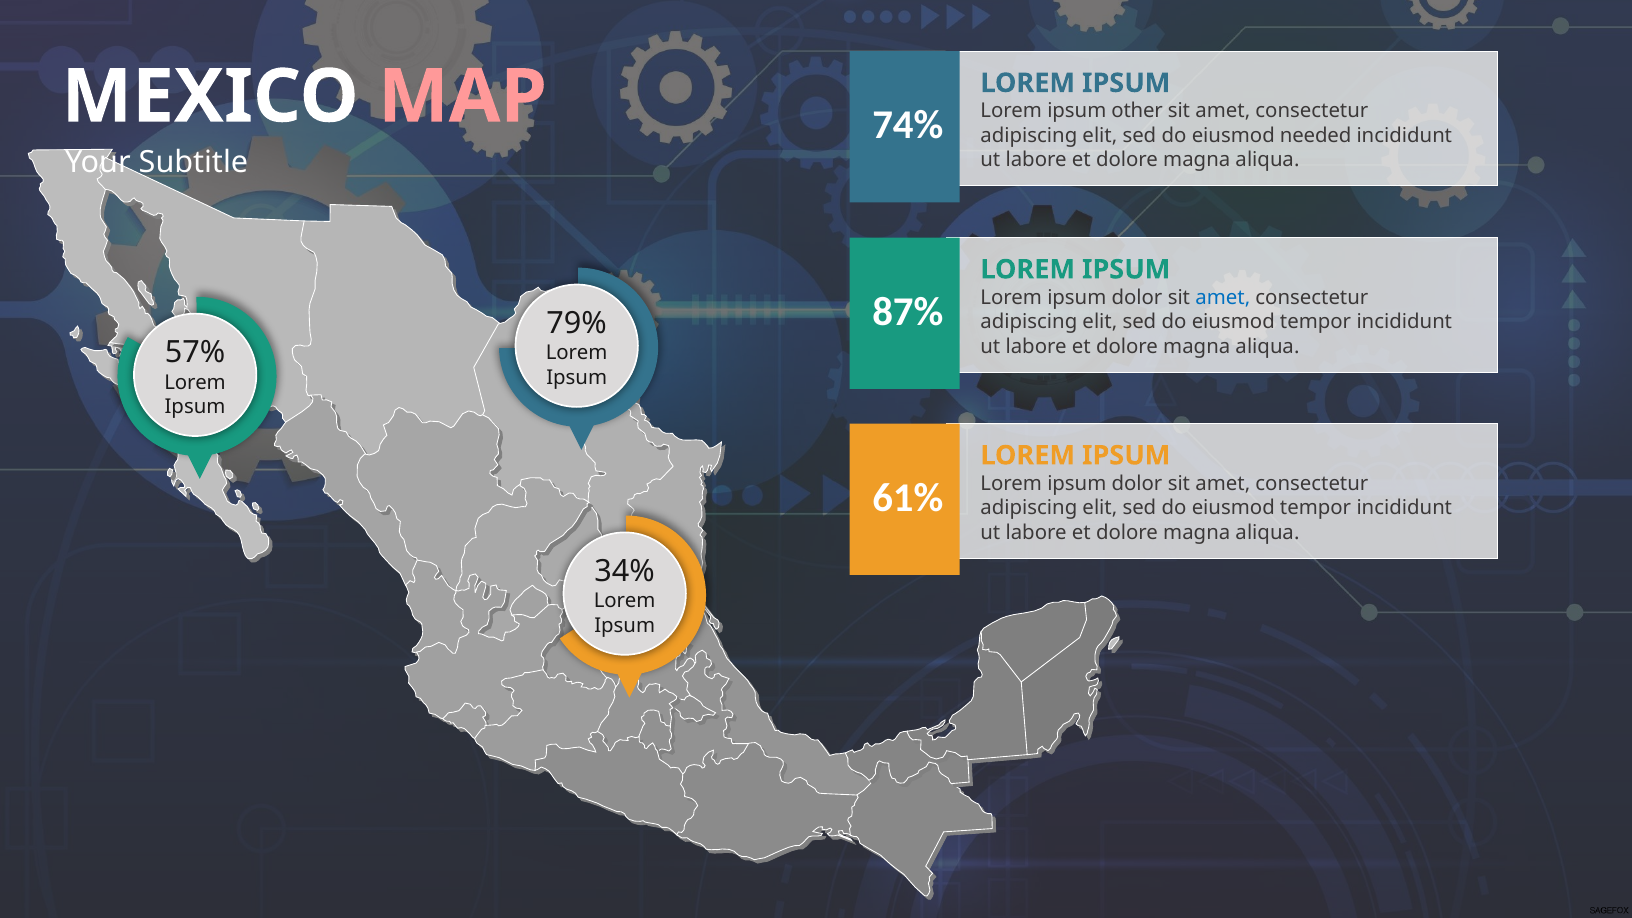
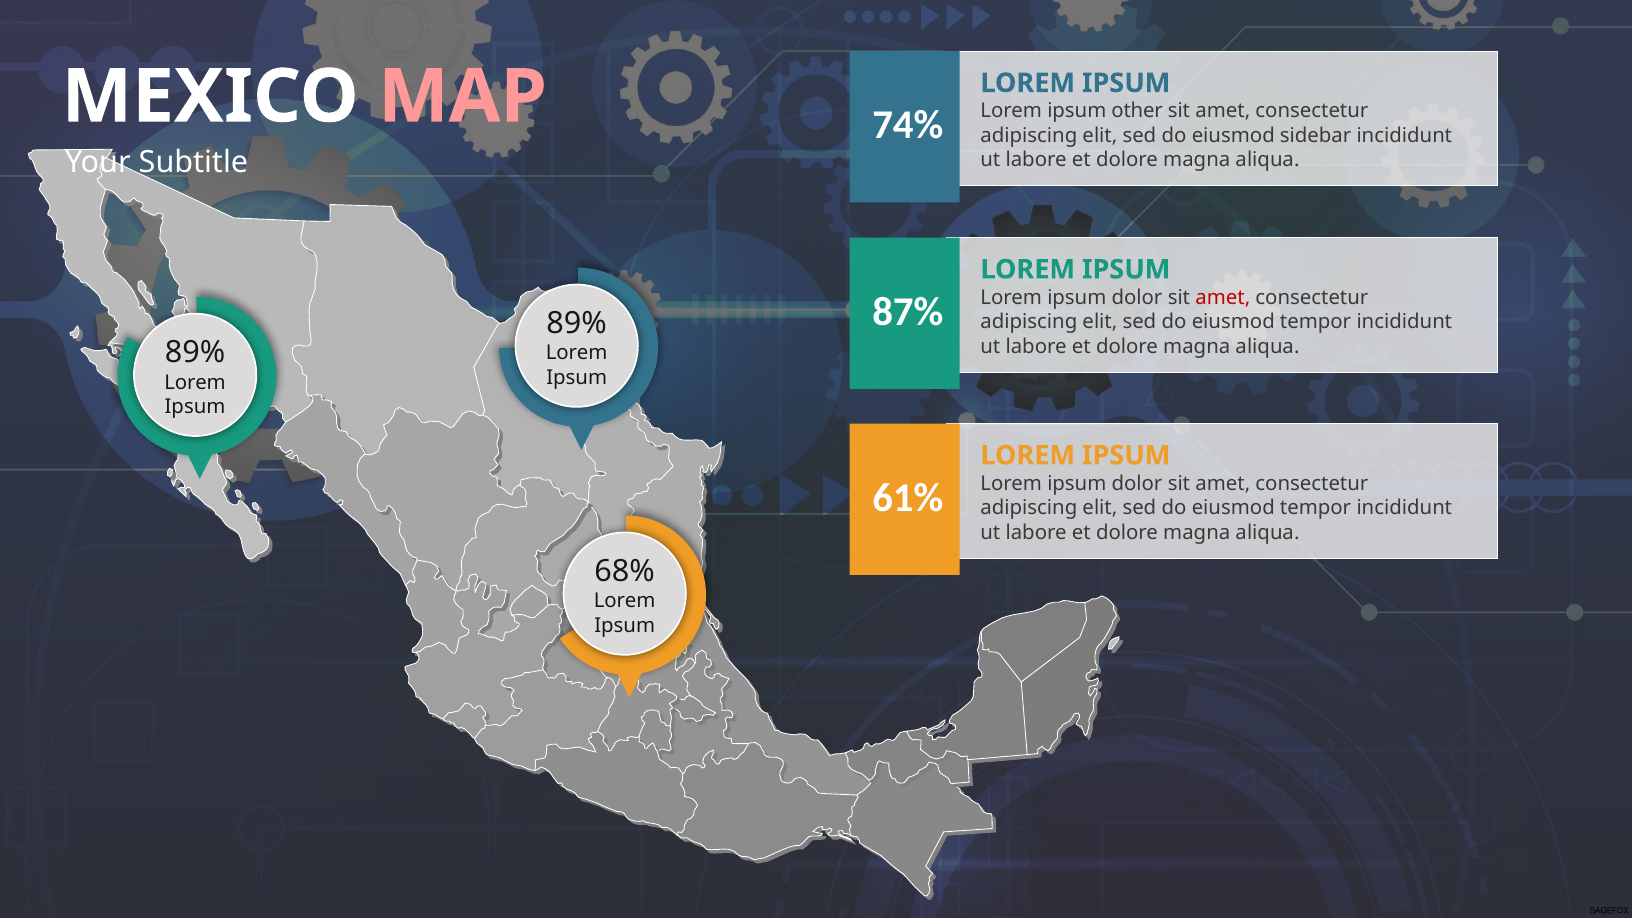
needed: needed -> sidebar
amet at (1223, 298) colour: blue -> red
79% at (577, 323): 79% -> 89%
57% at (195, 352): 57% -> 89%
34%: 34% -> 68%
